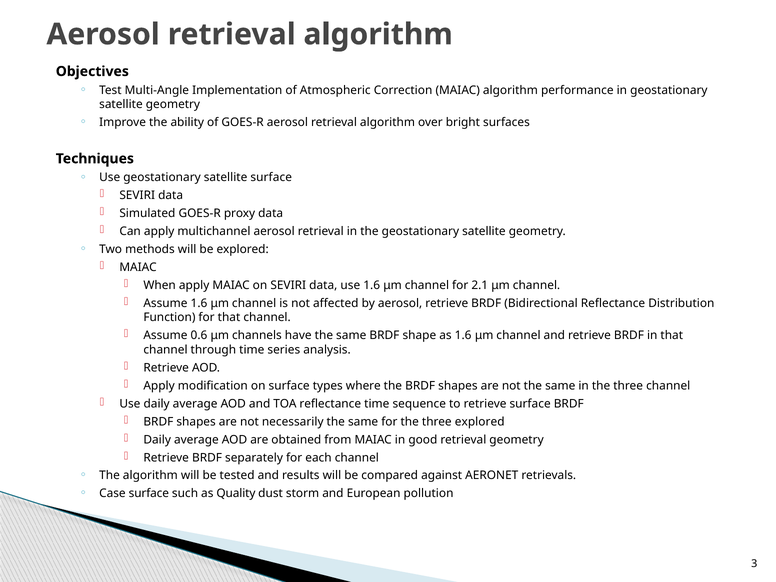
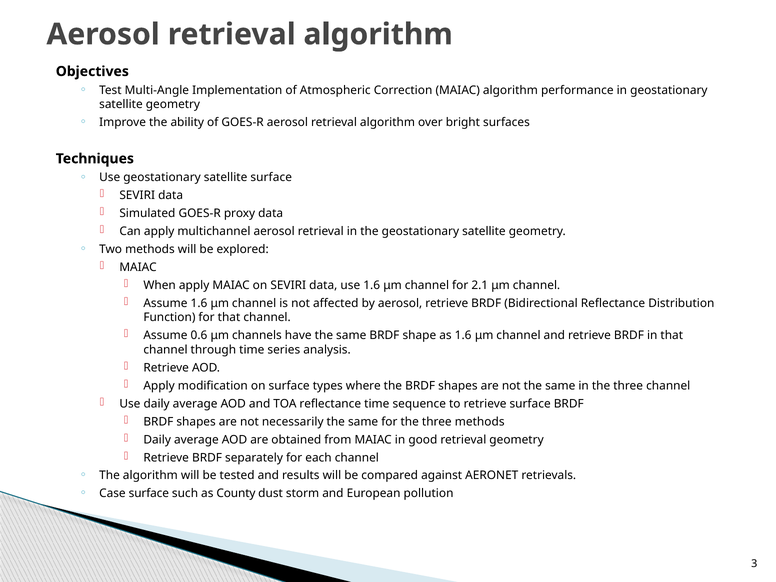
three explored: explored -> methods
Quality: Quality -> County
